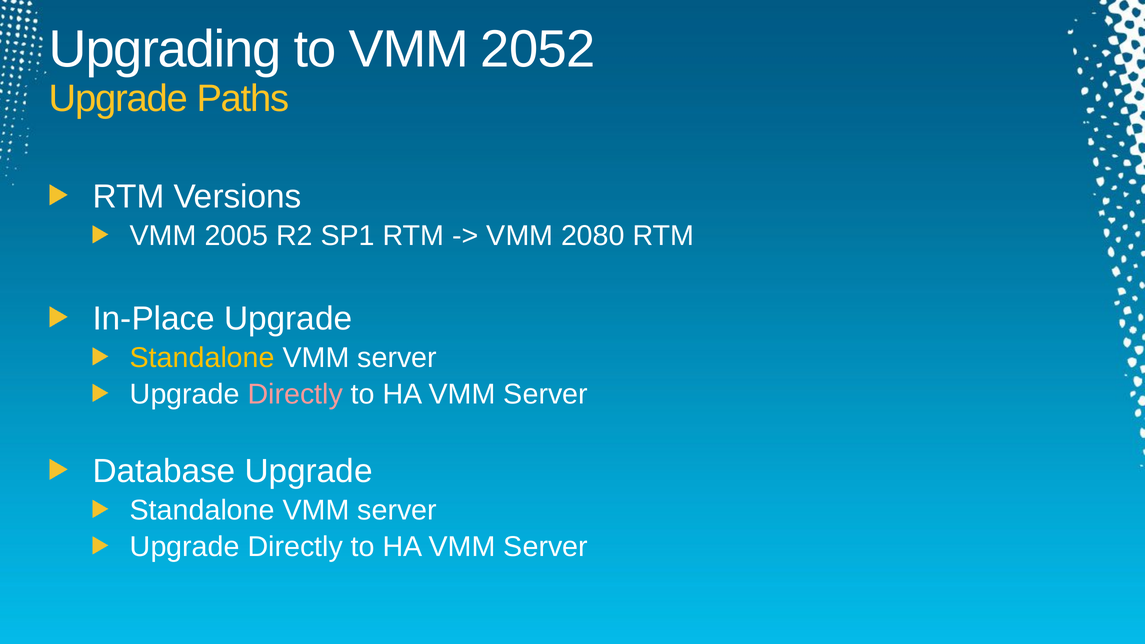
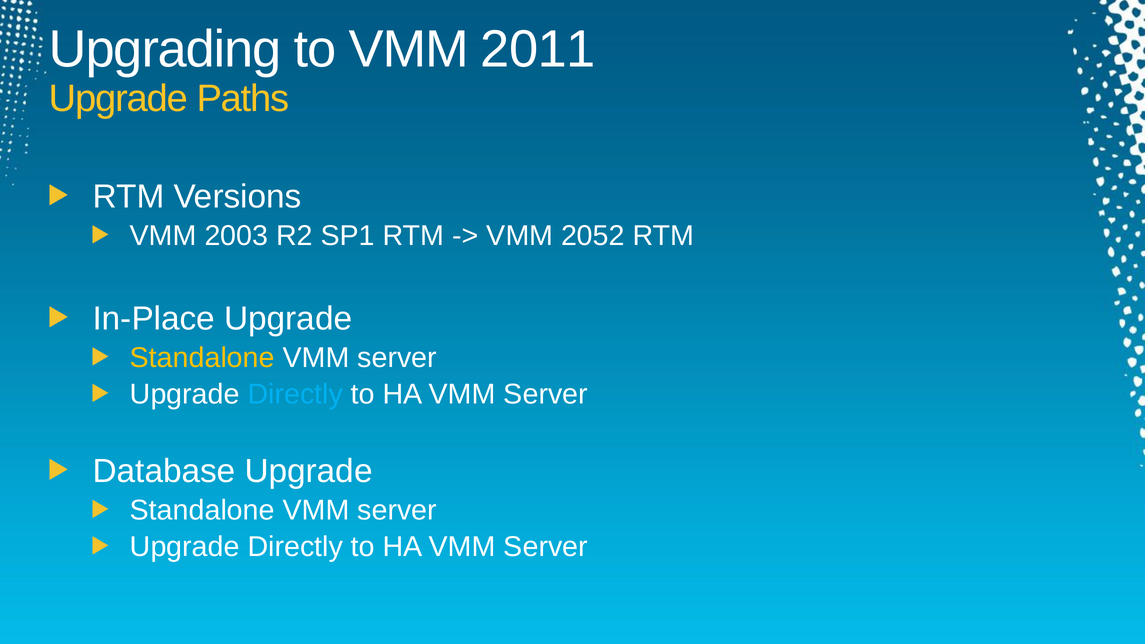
2052: 2052 -> 2011
2005: 2005 -> 2003
2080: 2080 -> 2052
Directly at (295, 395) colour: pink -> light blue
